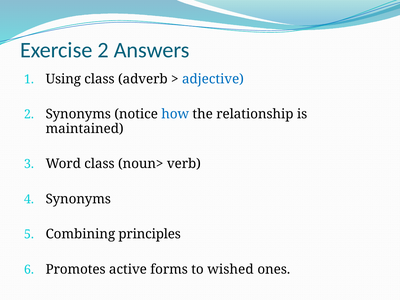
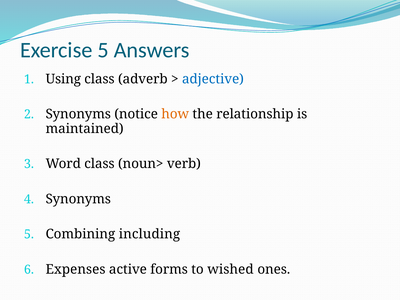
Exercise 2: 2 -> 5
how colour: blue -> orange
principles: principles -> including
Promotes: Promotes -> Expenses
